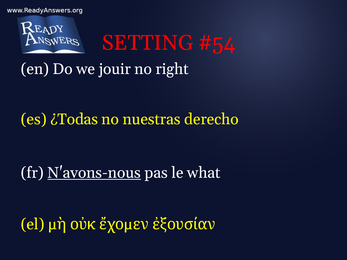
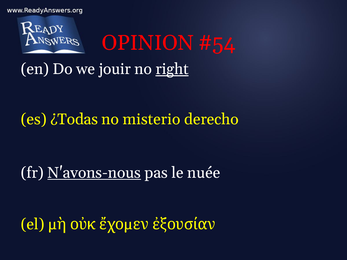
SETTING: SETTING -> OPINION
right underline: none -> present
nuestras: nuestras -> misterio
what: what -> nuée
